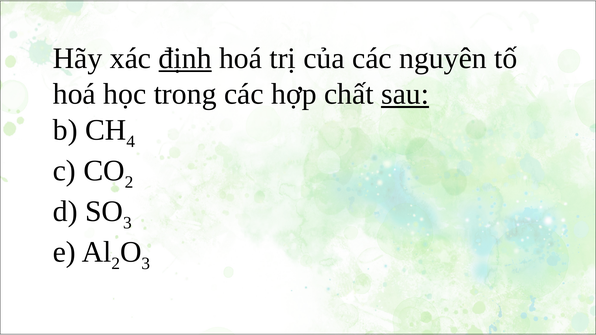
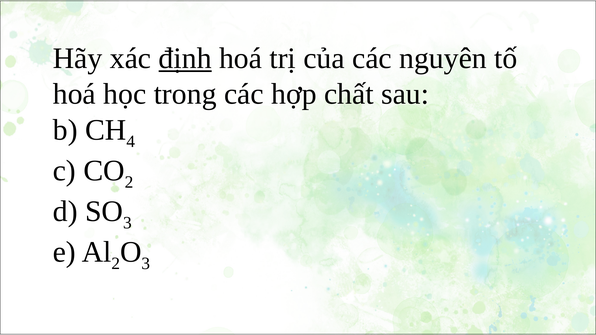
sau underline: present -> none
